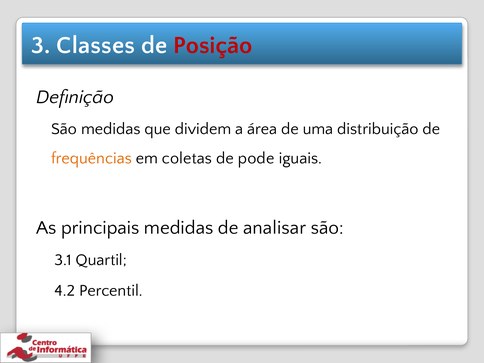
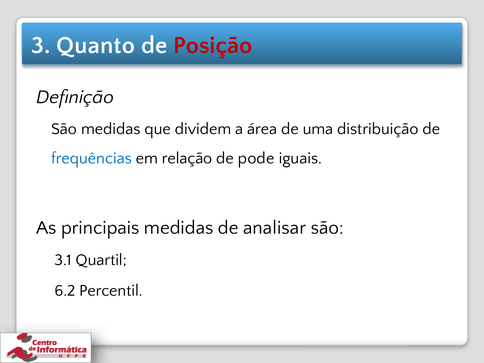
Classes: Classes -> Quanto
frequências colour: orange -> blue
coletas: coletas -> relação
4.2: 4.2 -> 6.2
